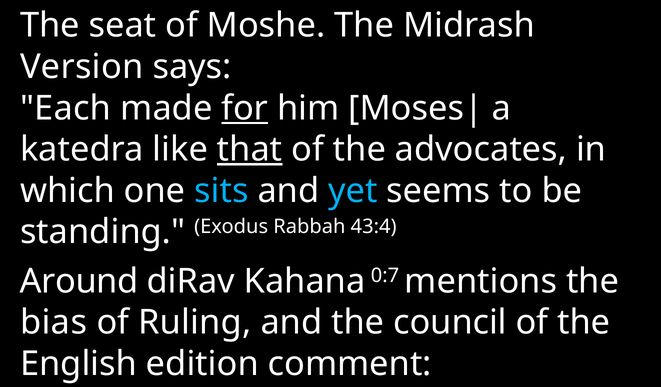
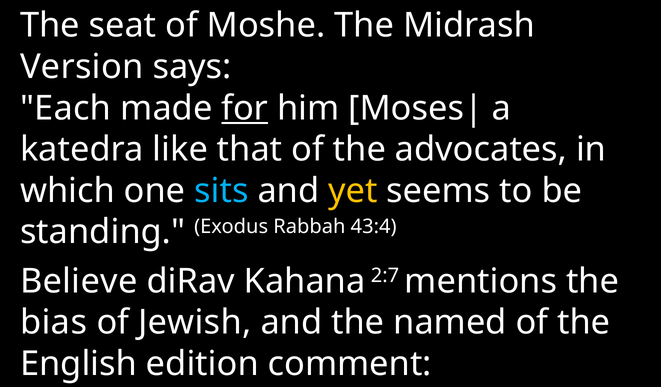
that underline: present -> none
yet colour: light blue -> yellow
Around: Around -> Believe
0:7: 0:7 -> 2:7
Ruling: Ruling -> Jewish
council: council -> named
